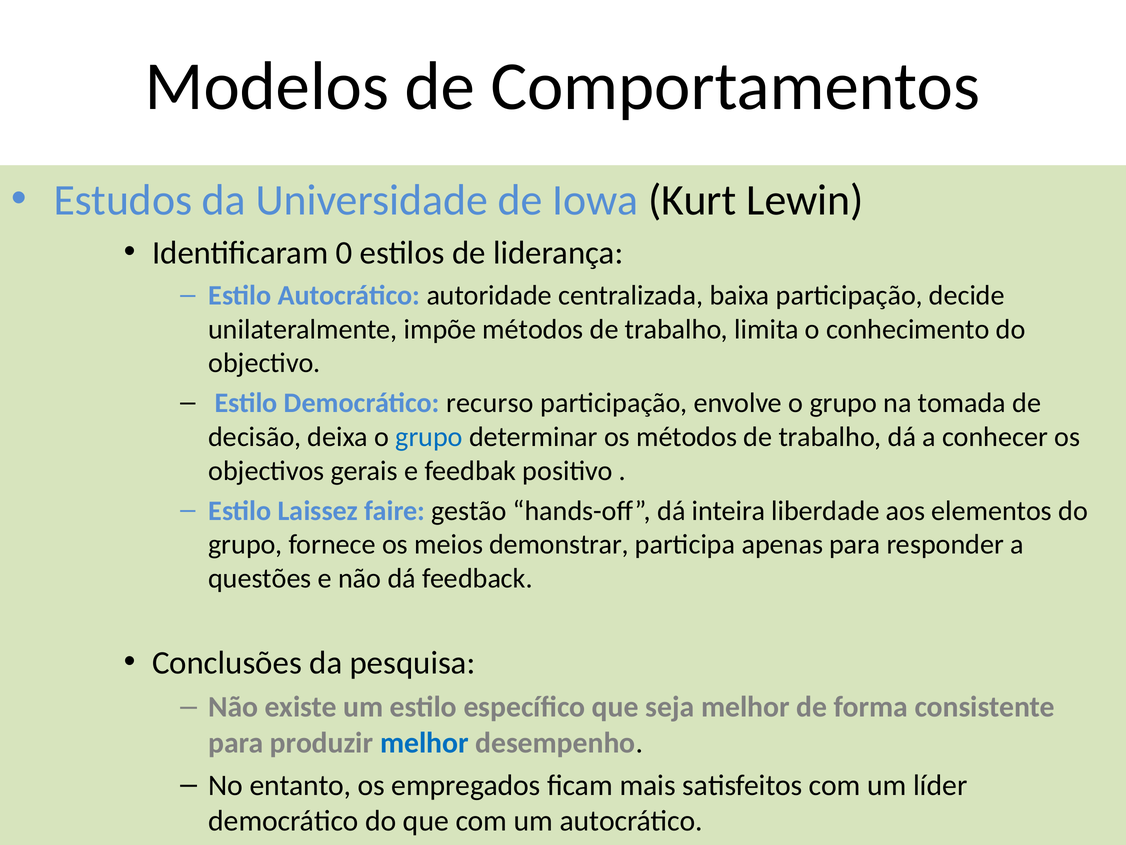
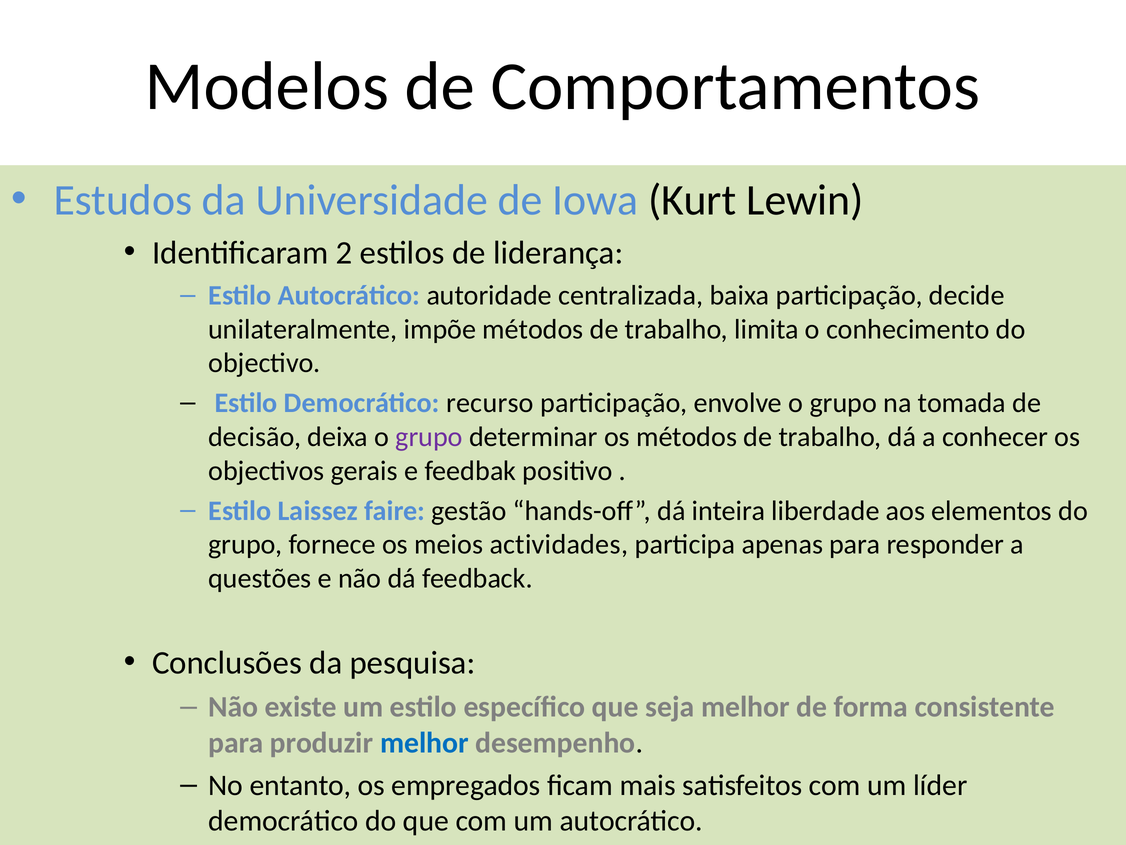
0: 0 -> 2
grupo at (429, 437) colour: blue -> purple
demonstrar: demonstrar -> actividades
